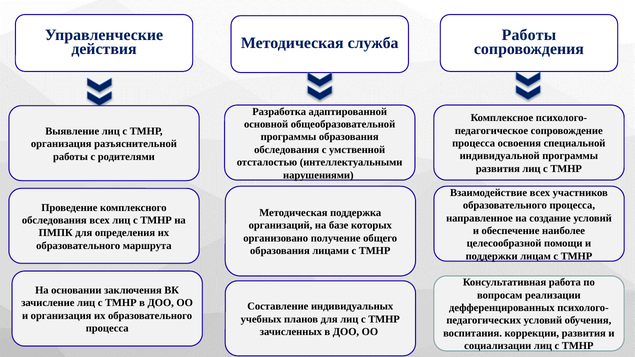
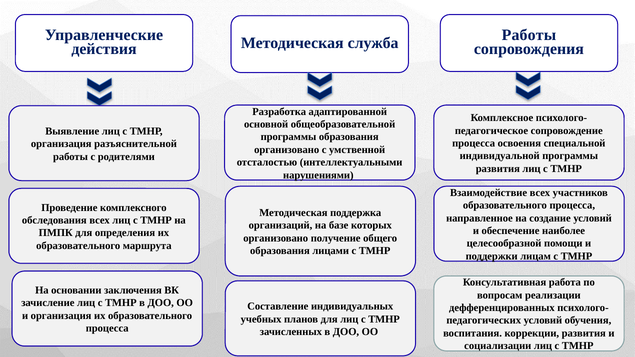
обследования at (287, 150): обследования -> организовано
